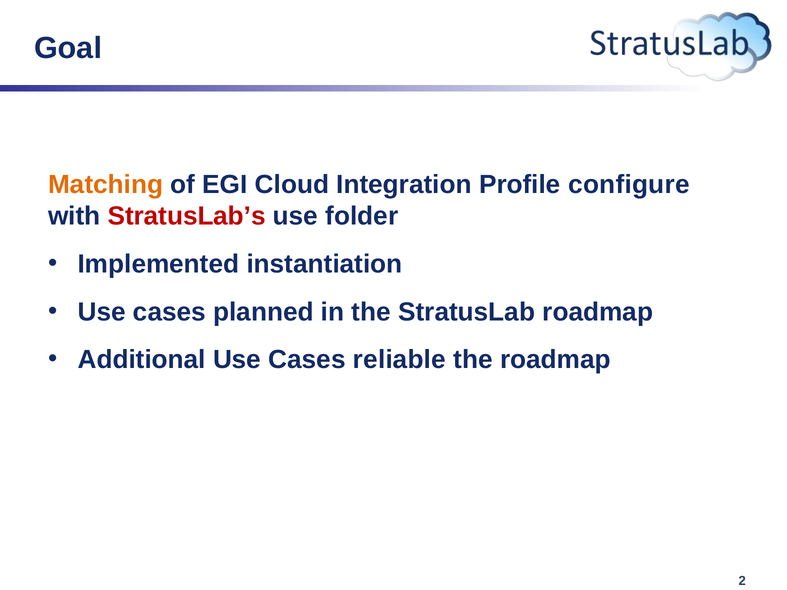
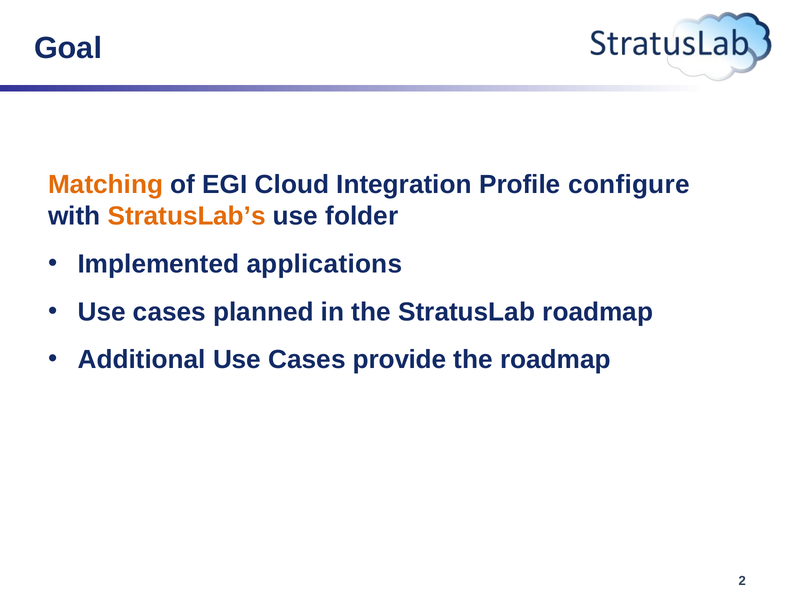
StratusLab’s colour: red -> orange
instantiation: instantiation -> applications
reliable: reliable -> provide
